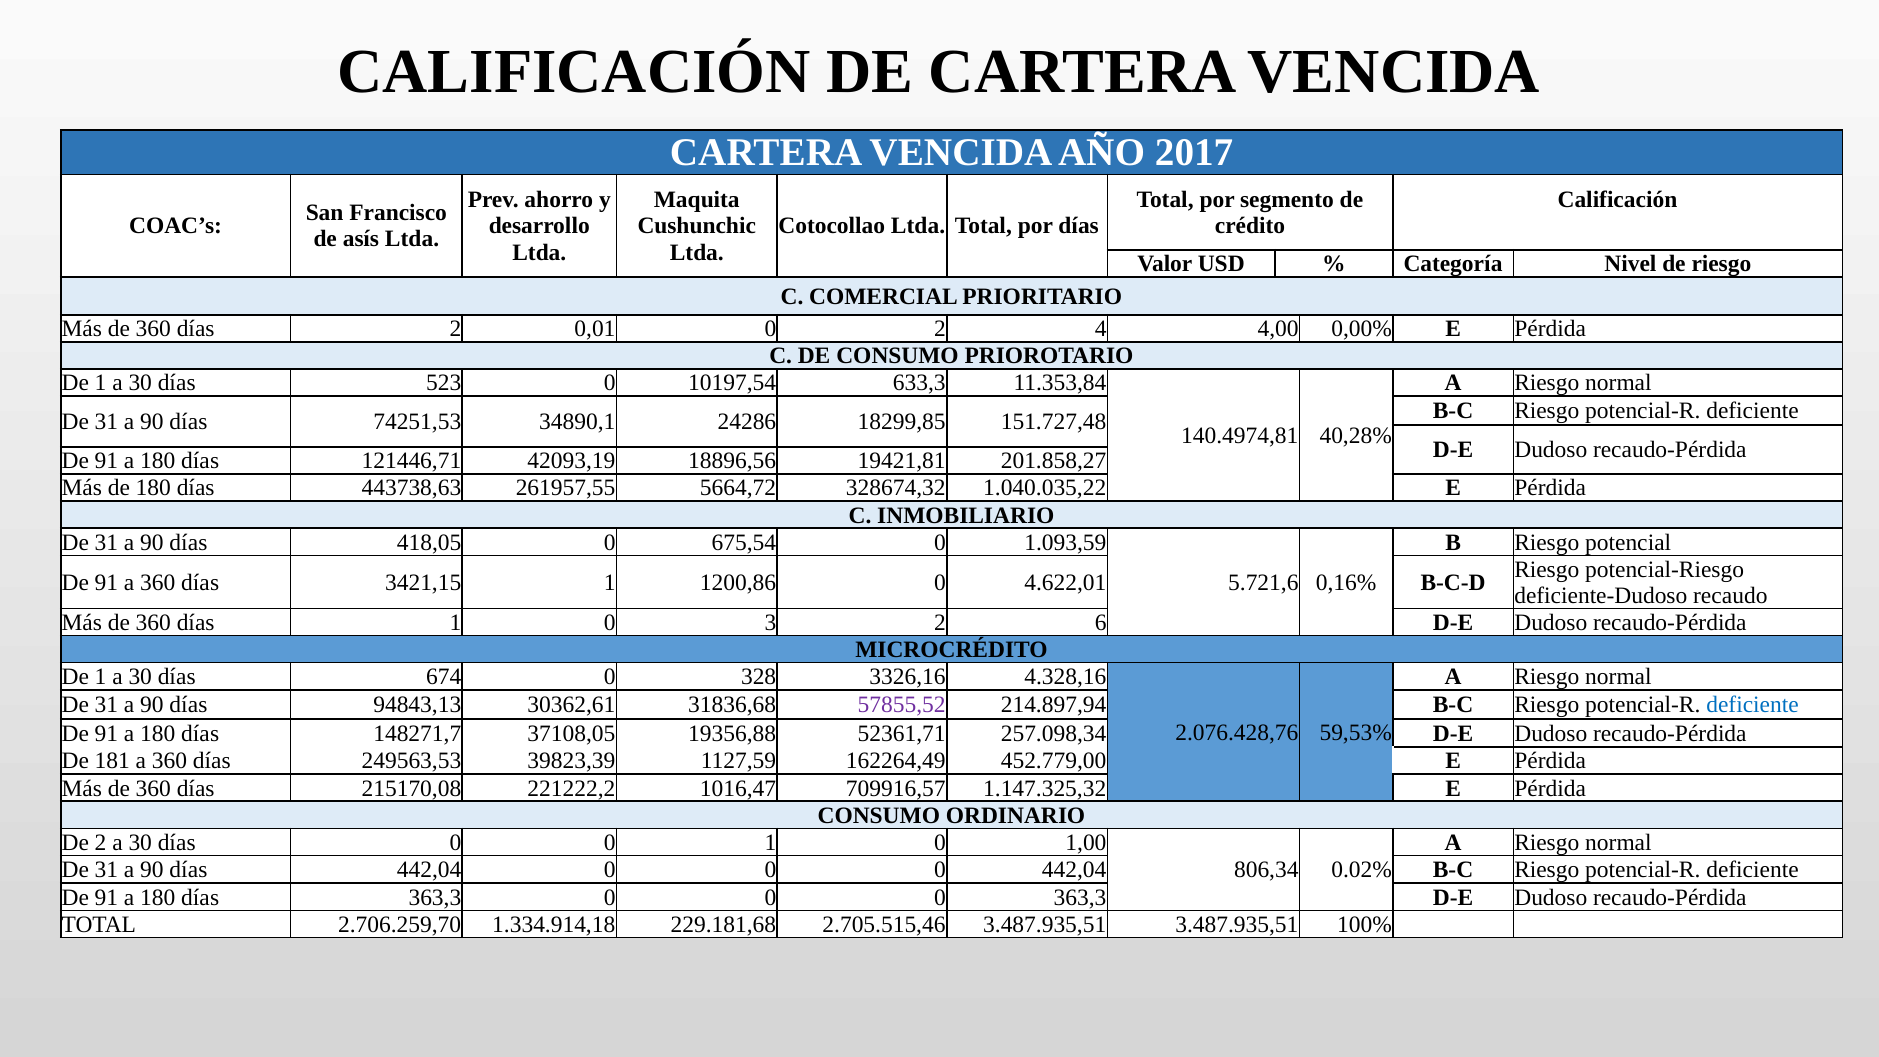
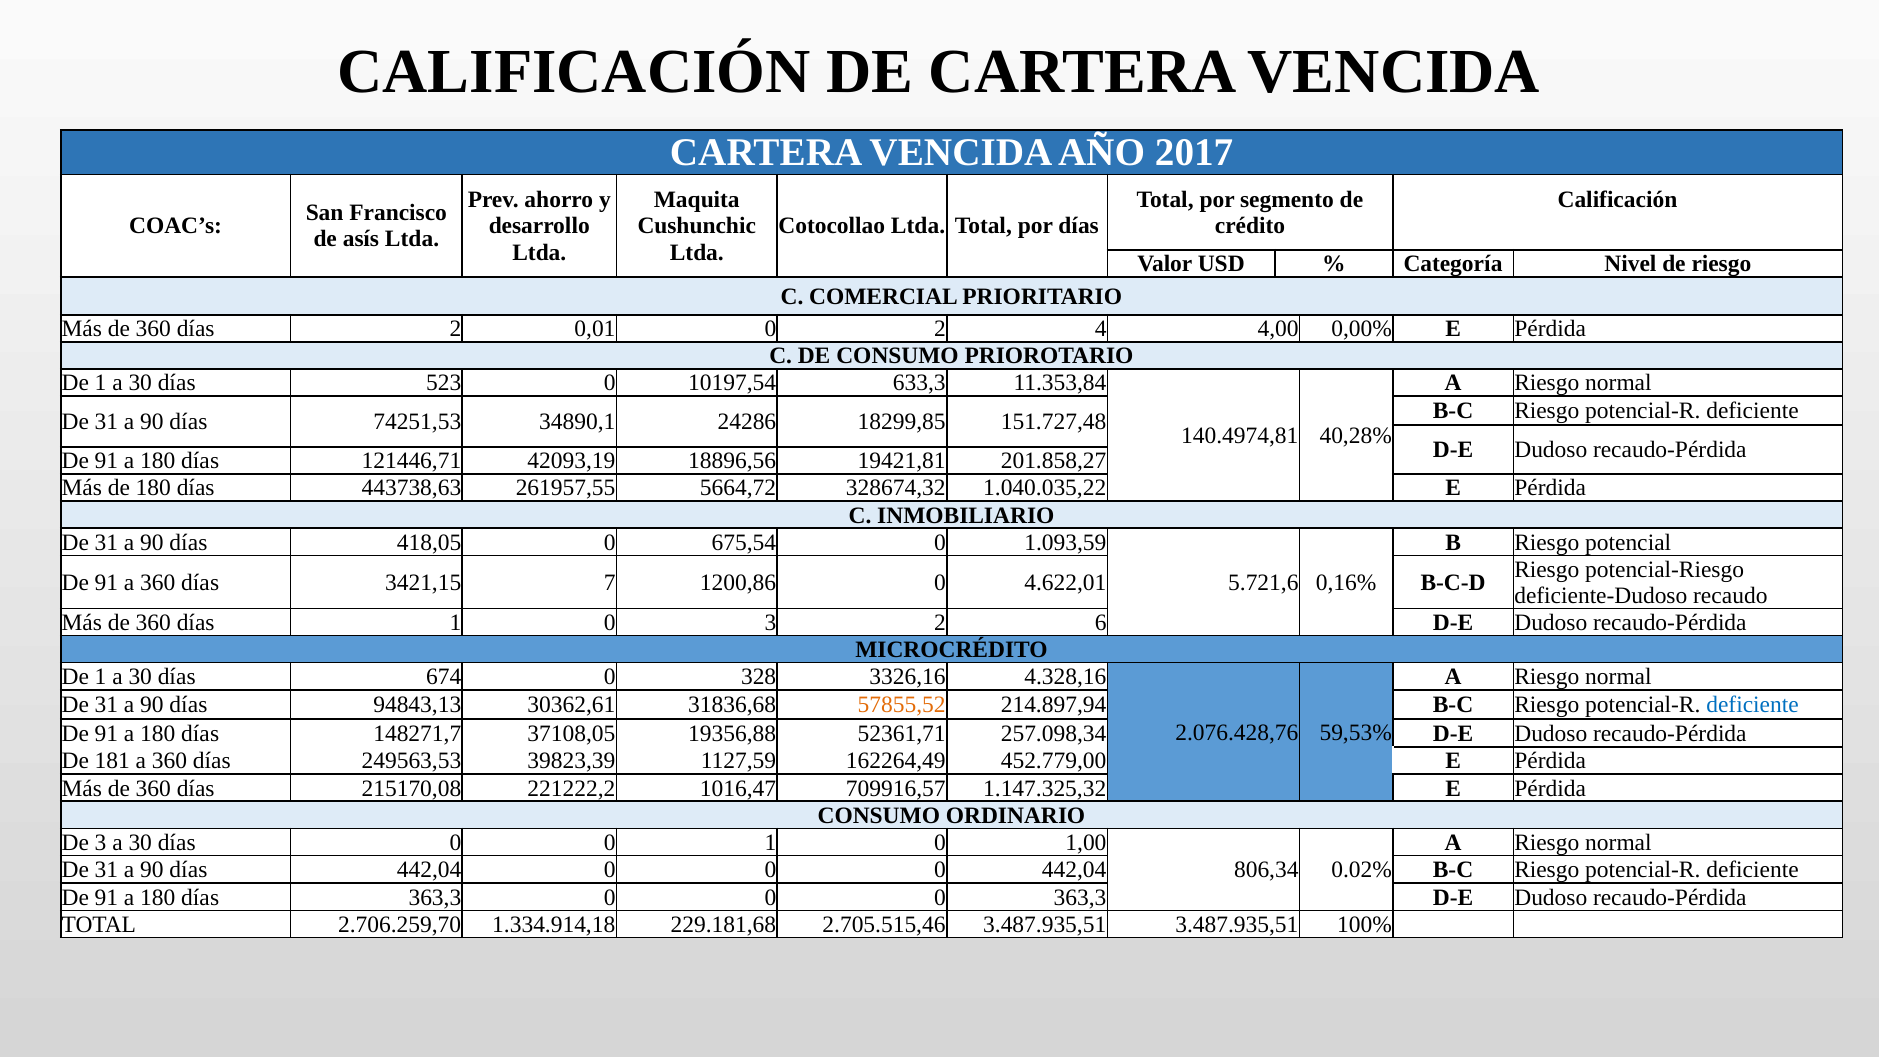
3421,15 1: 1 -> 7
57855,52 colour: purple -> orange
De 2: 2 -> 3
